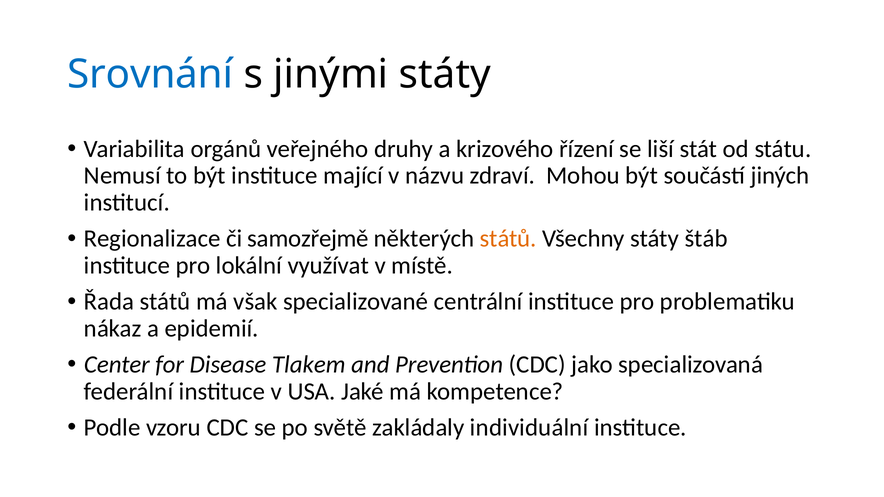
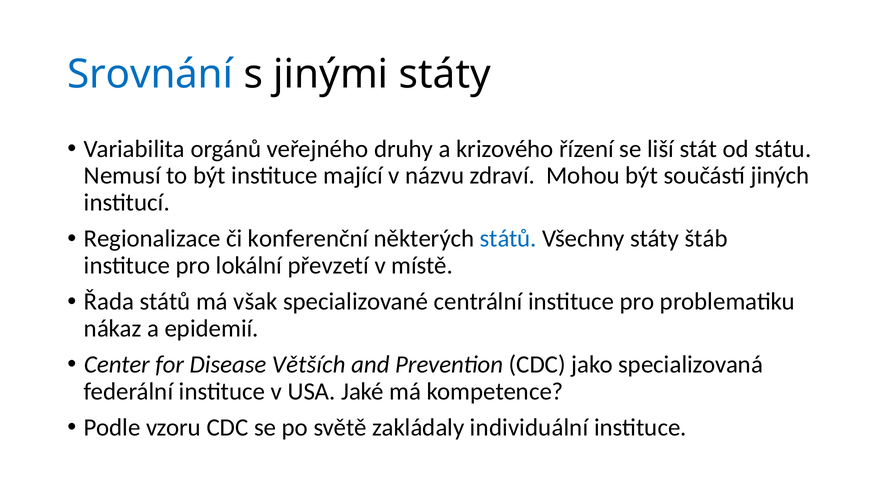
samozřejmě: samozřejmě -> konferenční
států at (508, 239) colour: orange -> blue
využívat: využívat -> převzetí
Tlakem: Tlakem -> Větších
